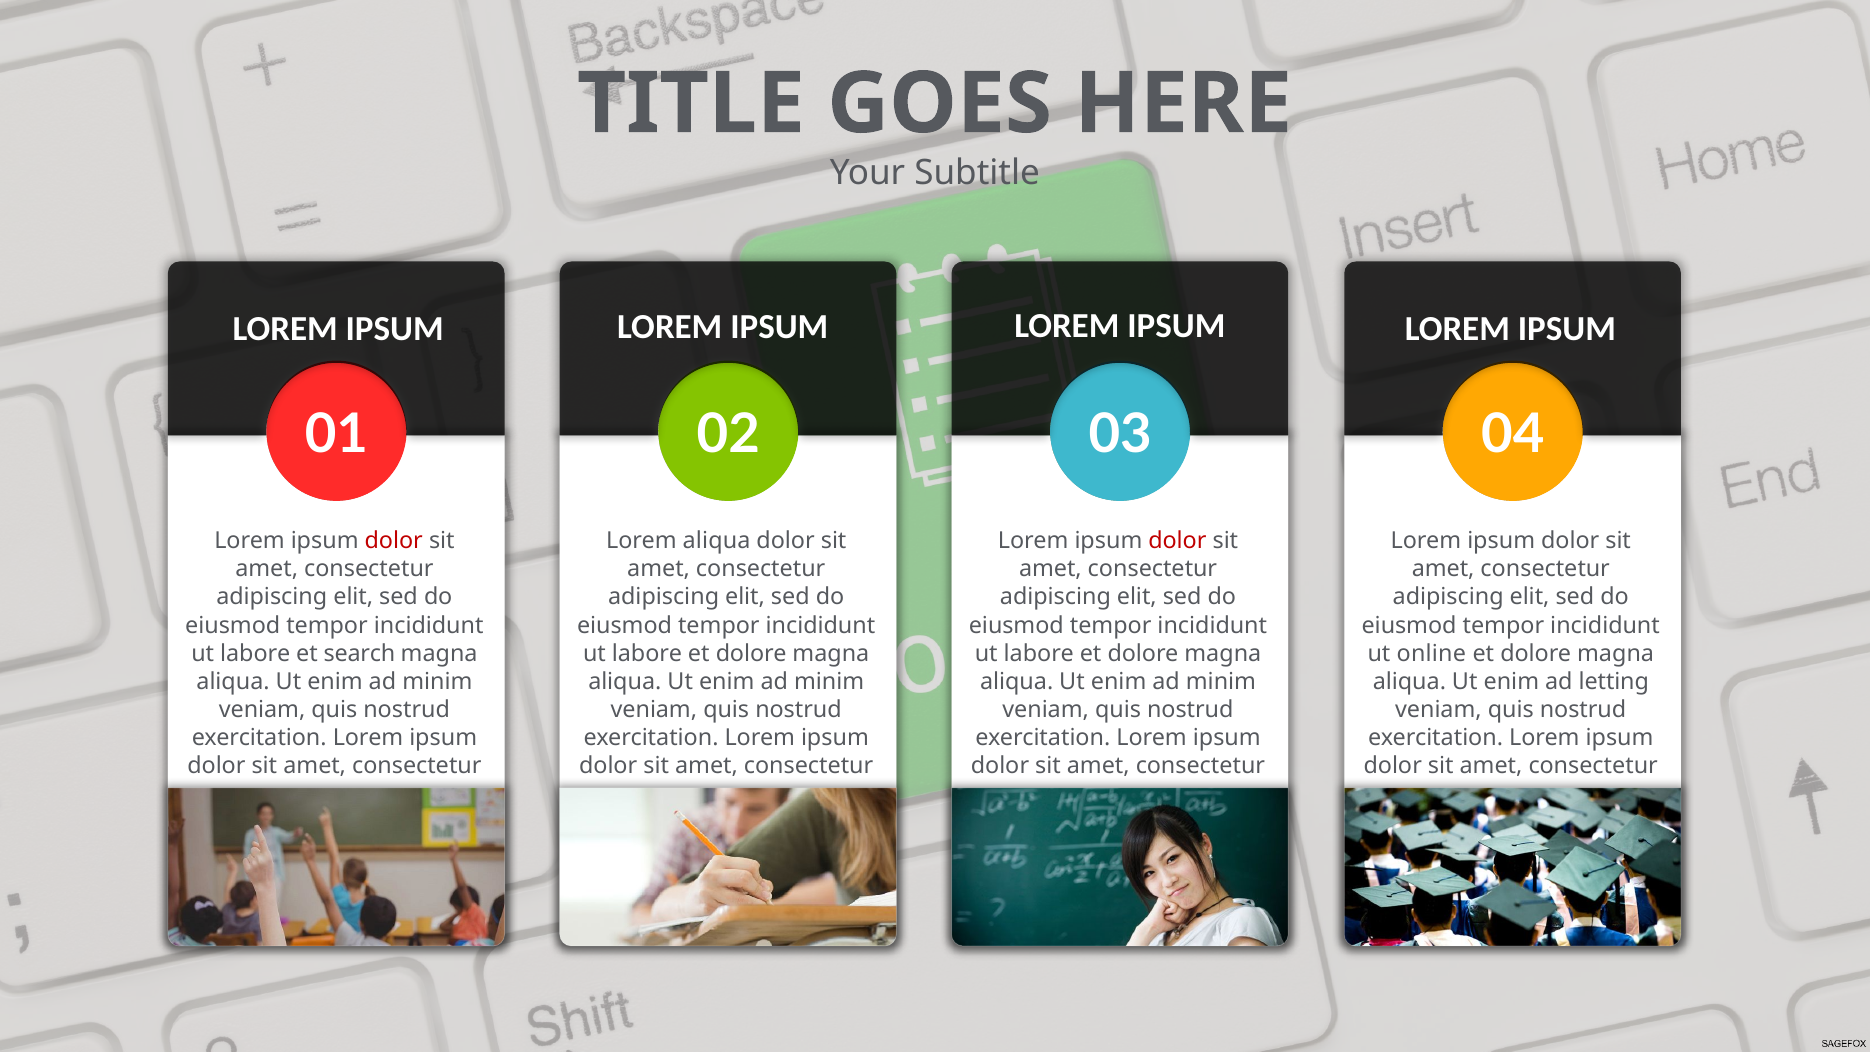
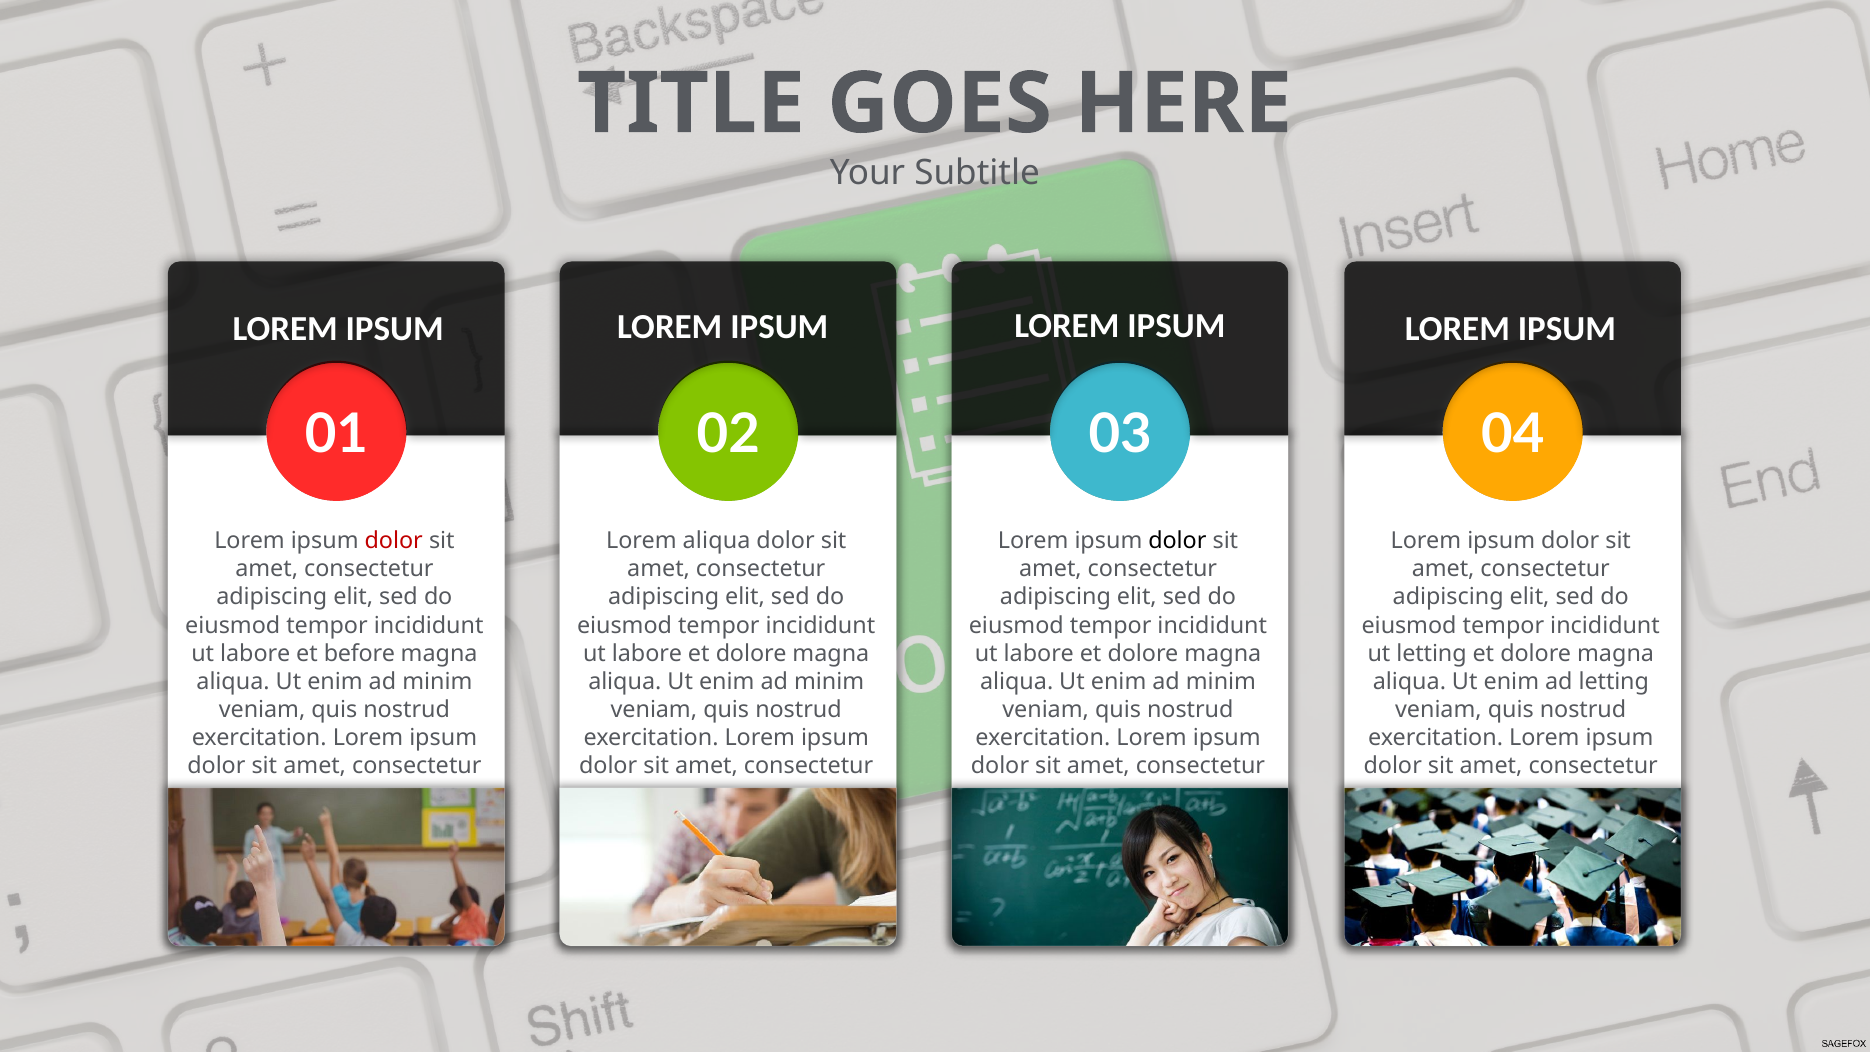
dolor at (1177, 541) colour: red -> black
search: search -> before
ut online: online -> letting
